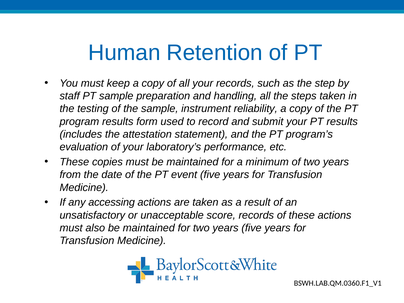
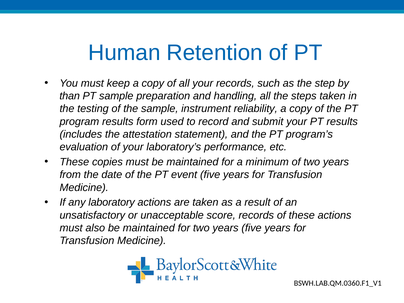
staff: staff -> than
accessing: accessing -> laboratory
